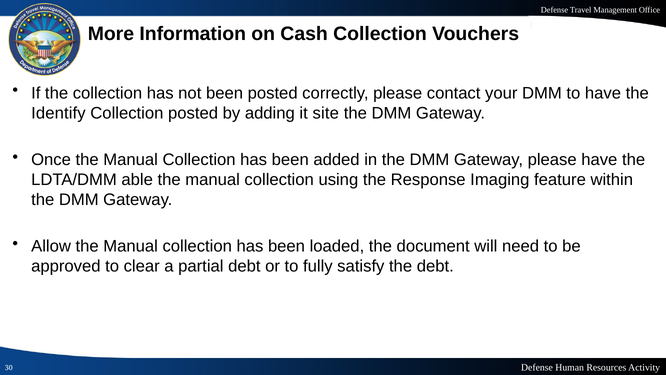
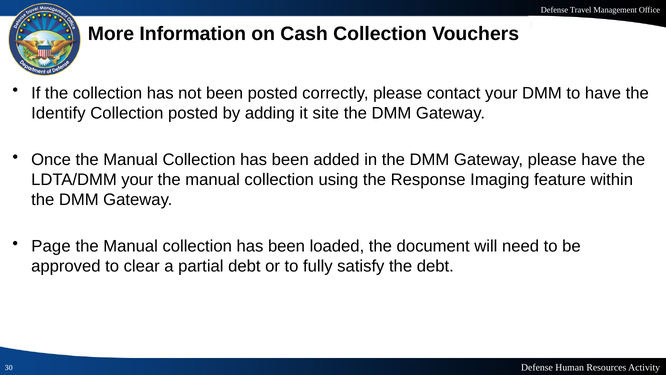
LDTA/DMM able: able -> your
Allow: Allow -> Page
